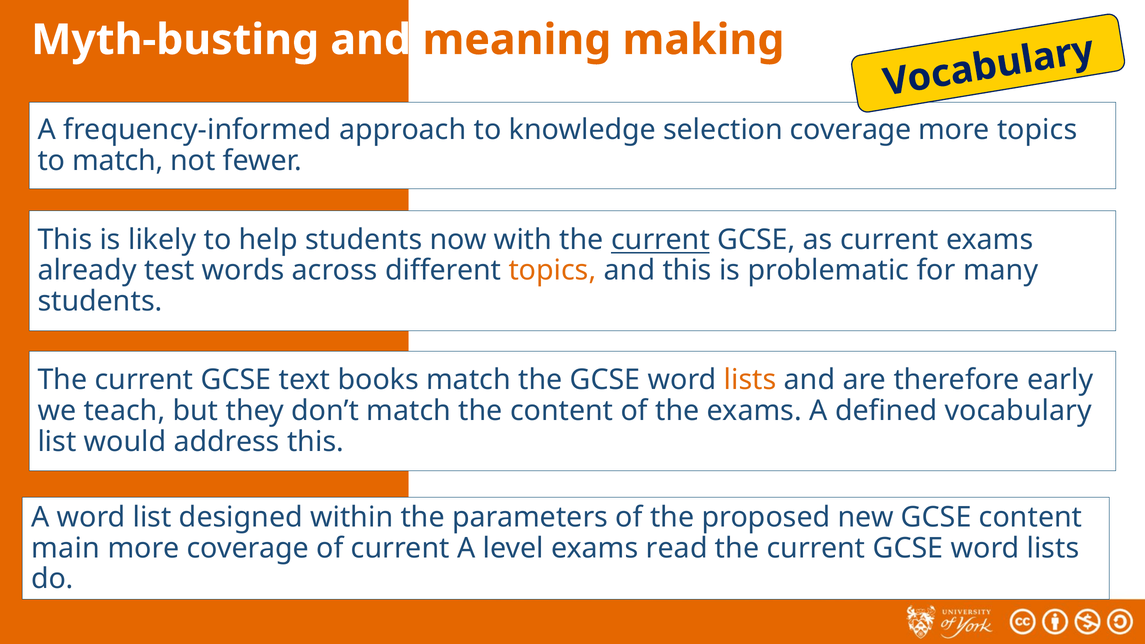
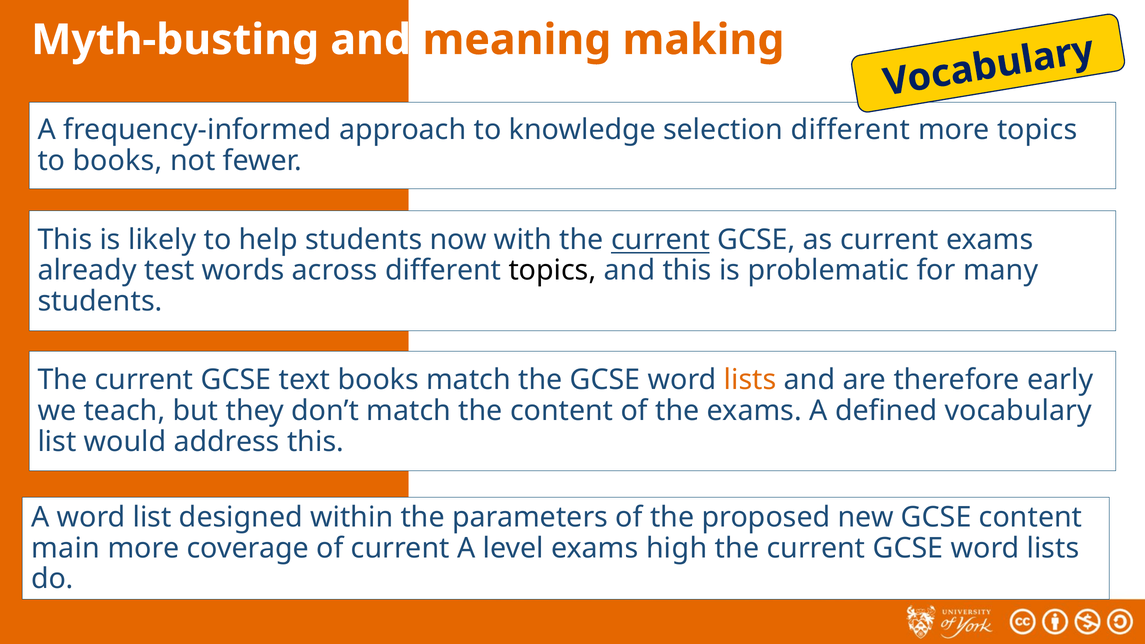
selection coverage: coverage -> different
to match: match -> books
topics at (553, 270) colour: orange -> black
read: read -> high
